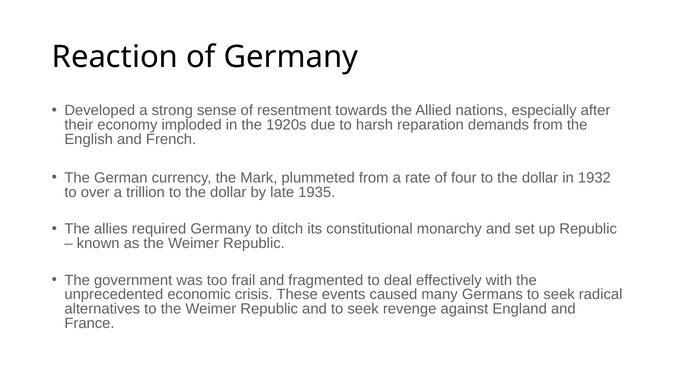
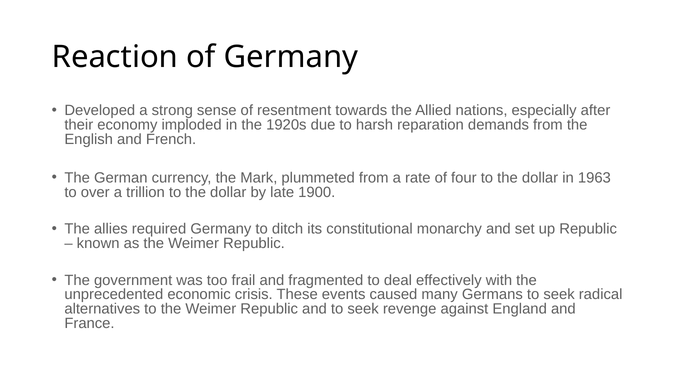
1932: 1932 -> 1963
1935: 1935 -> 1900
